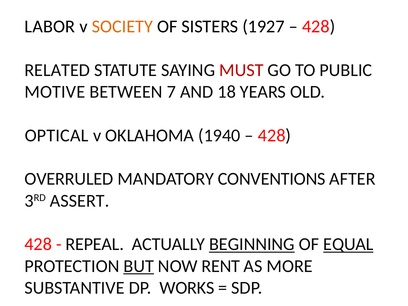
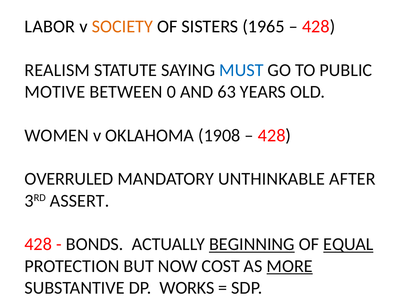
1927: 1927 -> 1965
RELATED: RELATED -> REALISM
MUST colour: red -> blue
7: 7 -> 0
18: 18 -> 63
OPTICAL: OPTICAL -> WOMEN
1940: 1940 -> 1908
CONVENTIONS: CONVENTIONS -> UNTHINKABLE
REPEAL: REPEAL -> BONDS
BUT underline: present -> none
RENT: RENT -> COST
MORE underline: none -> present
